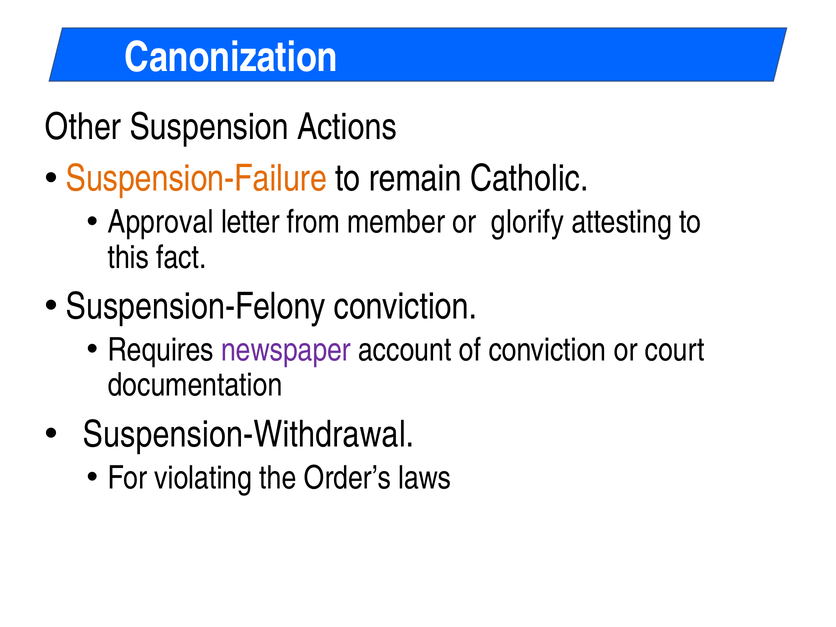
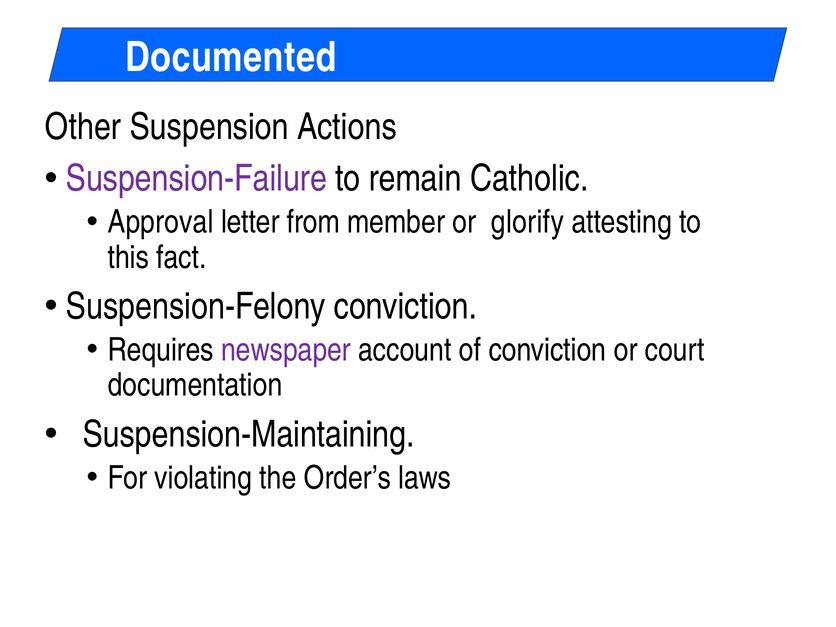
Canonization: Canonization -> Documented
Suspension-Failure colour: orange -> purple
Suspension-Withdrawal: Suspension-Withdrawal -> Suspension-Maintaining
